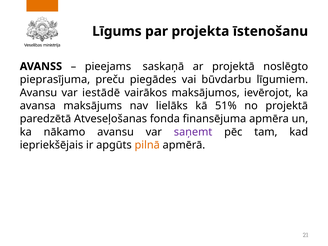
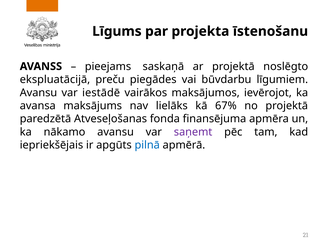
pieprasījuma: pieprasījuma -> ekspluatācijā
51%: 51% -> 67%
pilnā colour: orange -> blue
